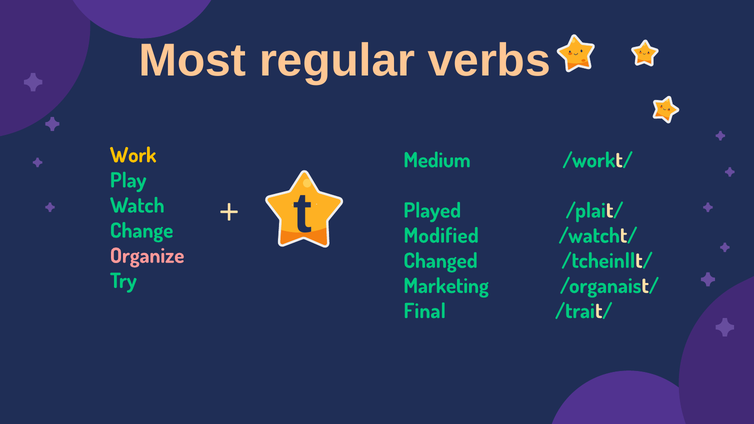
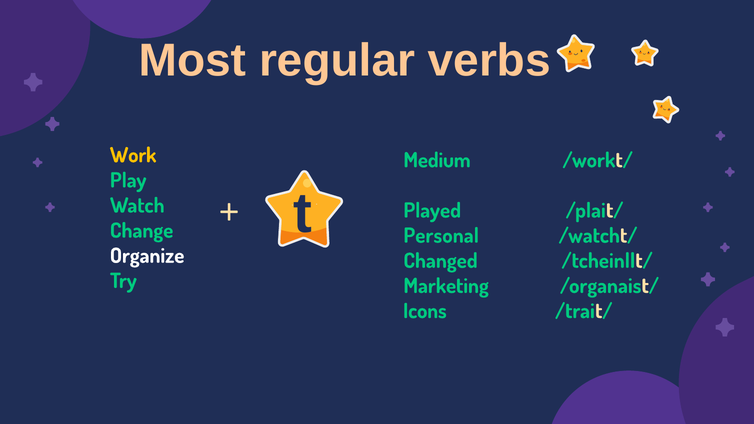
Modified: Modified -> Personal
Organize colour: pink -> white
Final: Final -> Icons
